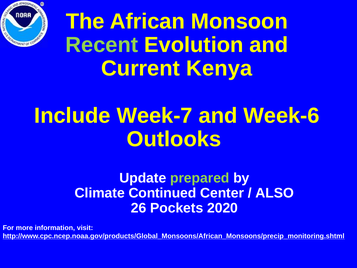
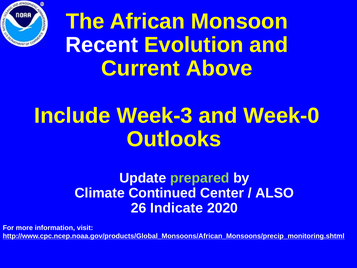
Recent colour: light green -> white
Kenya: Kenya -> Above
Week-7: Week-7 -> Week-3
Week-6: Week-6 -> Week-0
Pockets: Pockets -> Indicate
